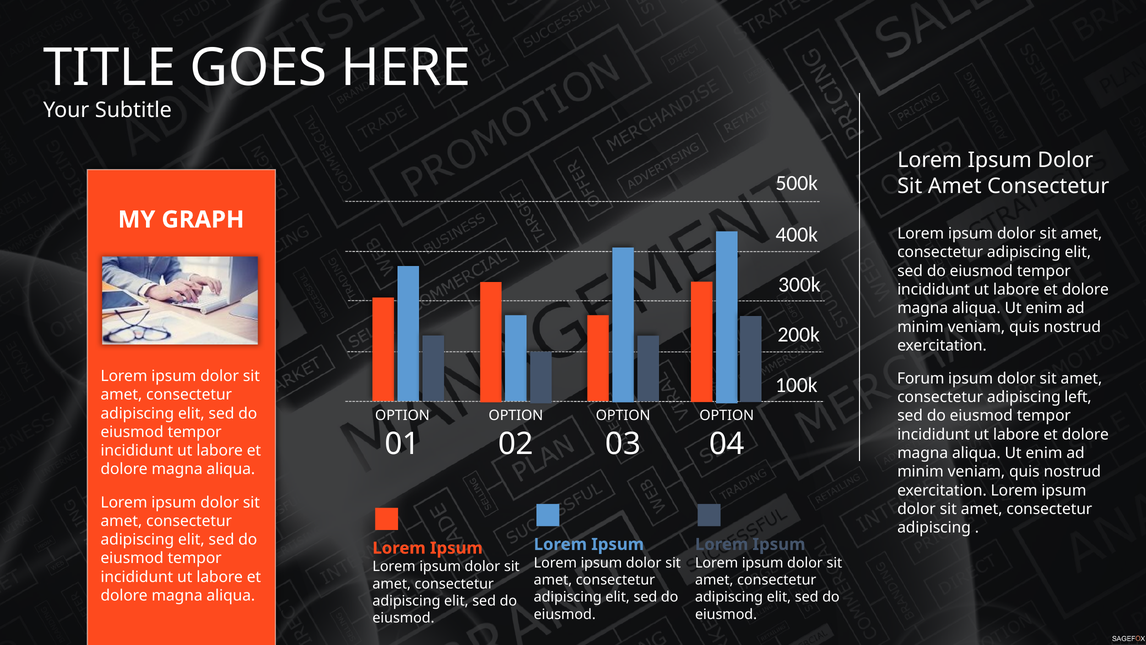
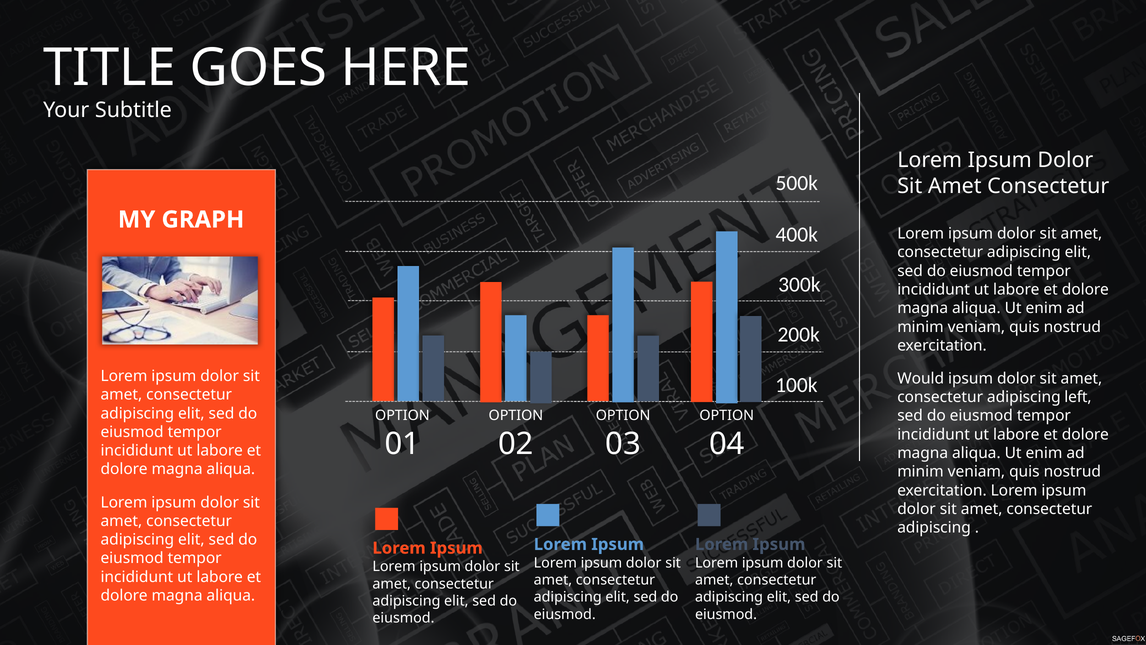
Forum: Forum -> Would
